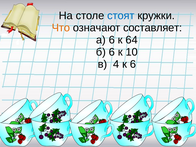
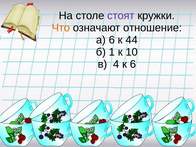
стоят colour: blue -> purple
составляет: составляет -> отношение
64: 64 -> 44
б 6: 6 -> 1
